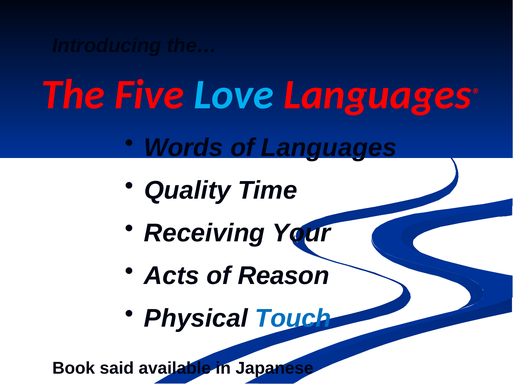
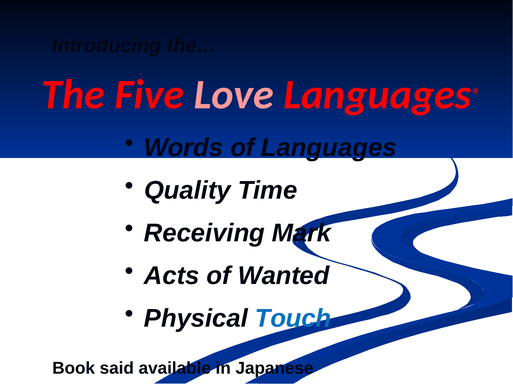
Love colour: light blue -> pink
Your: Your -> Mark
Reason: Reason -> Wanted
